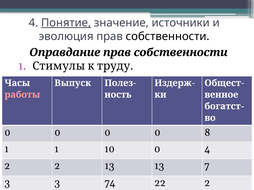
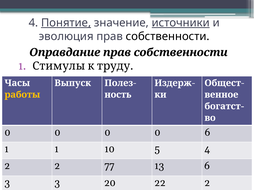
источники underline: none -> present
работы colour: pink -> yellow
0 8: 8 -> 6
10 0: 0 -> 5
2 13: 13 -> 77
13 7: 7 -> 6
74: 74 -> 20
